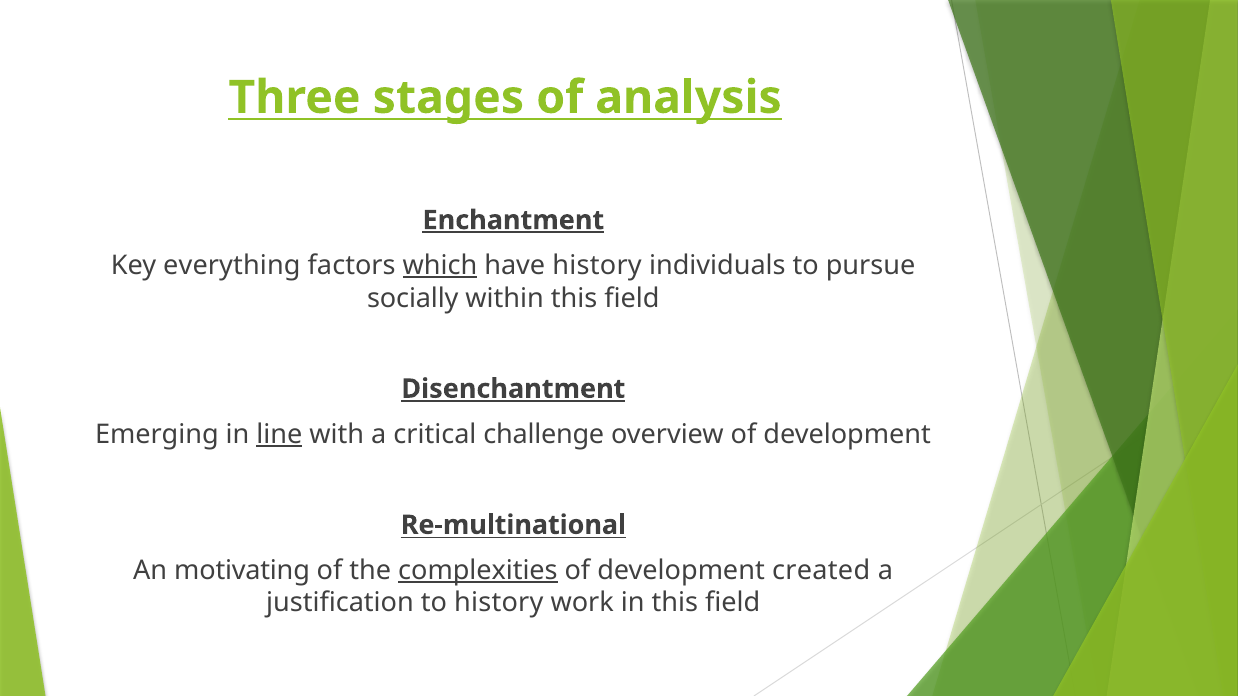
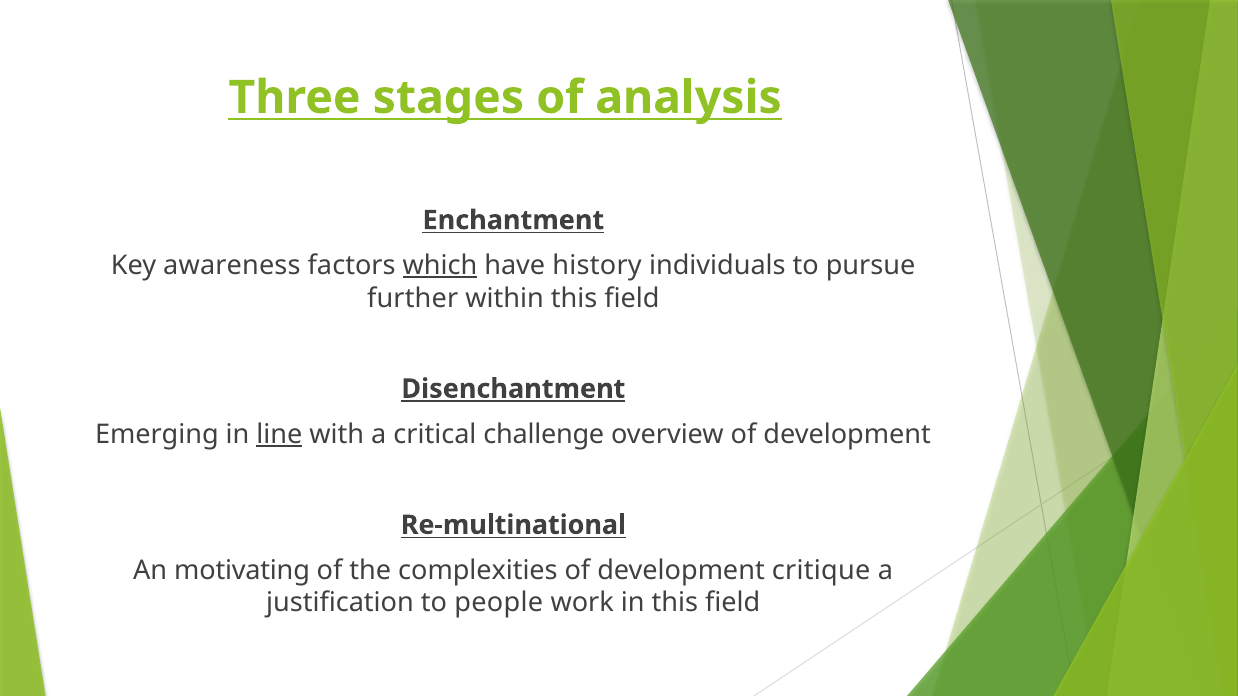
Enchantment underline: present -> none
everything: everything -> awareness
socially: socially -> further
complexities underline: present -> none
created: created -> critique
to history: history -> people
